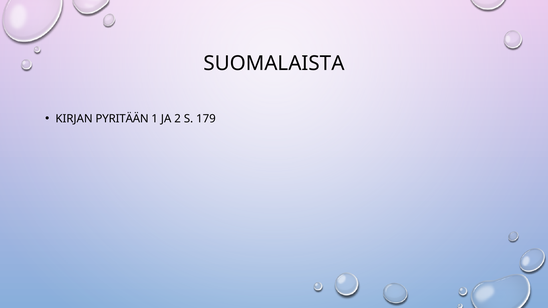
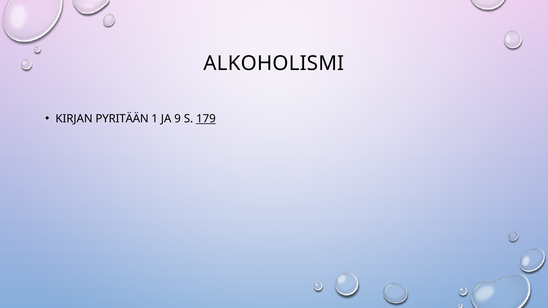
SUOMALAISTA: SUOMALAISTA -> ALKOHOLISMI
2: 2 -> 9
179 underline: none -> present
